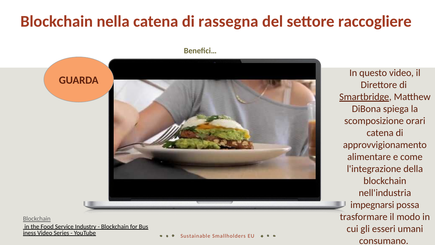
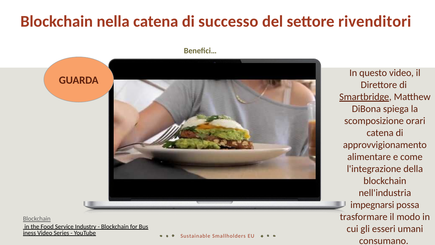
rassegna: rassegna -> successo
raccogliere: raccogliere -> rivenditori
